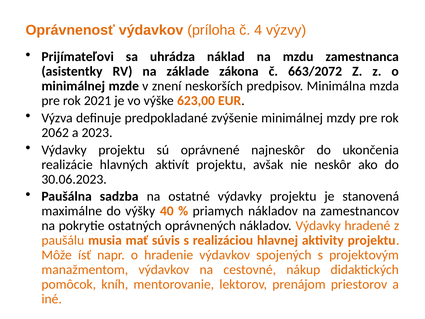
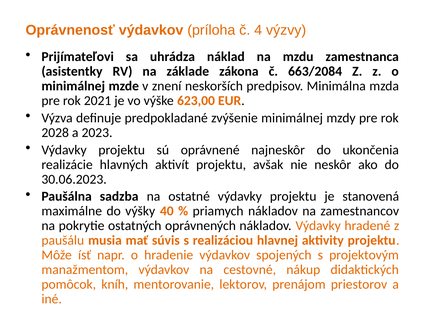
663/2072: 663/2072 -> 663/2084
2062: 2062 -> 2028
